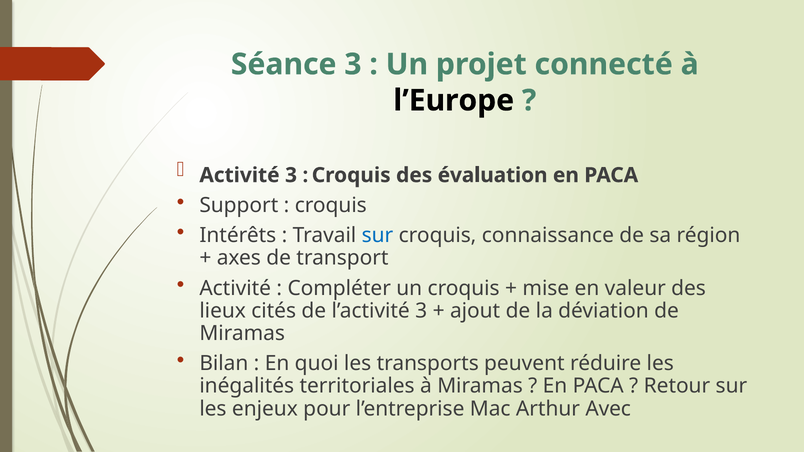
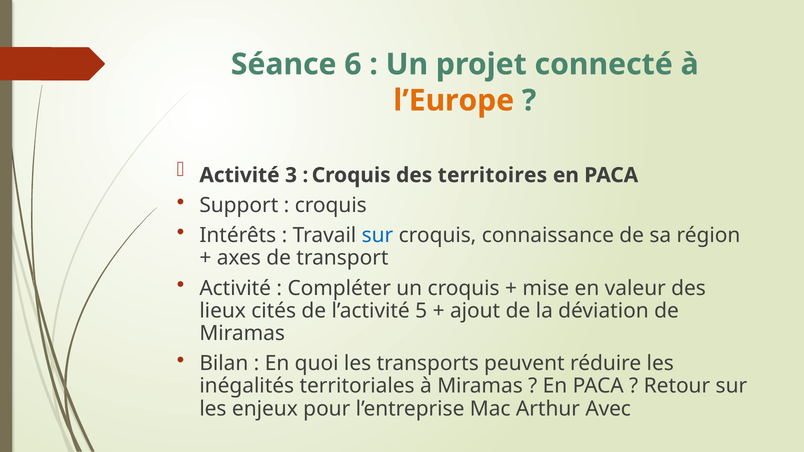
Séance 3: 3 -> 6
l’Europe colour: black -> orange
évaluation: évaluation -> territoires
l’activité 3: 3 -> 5
